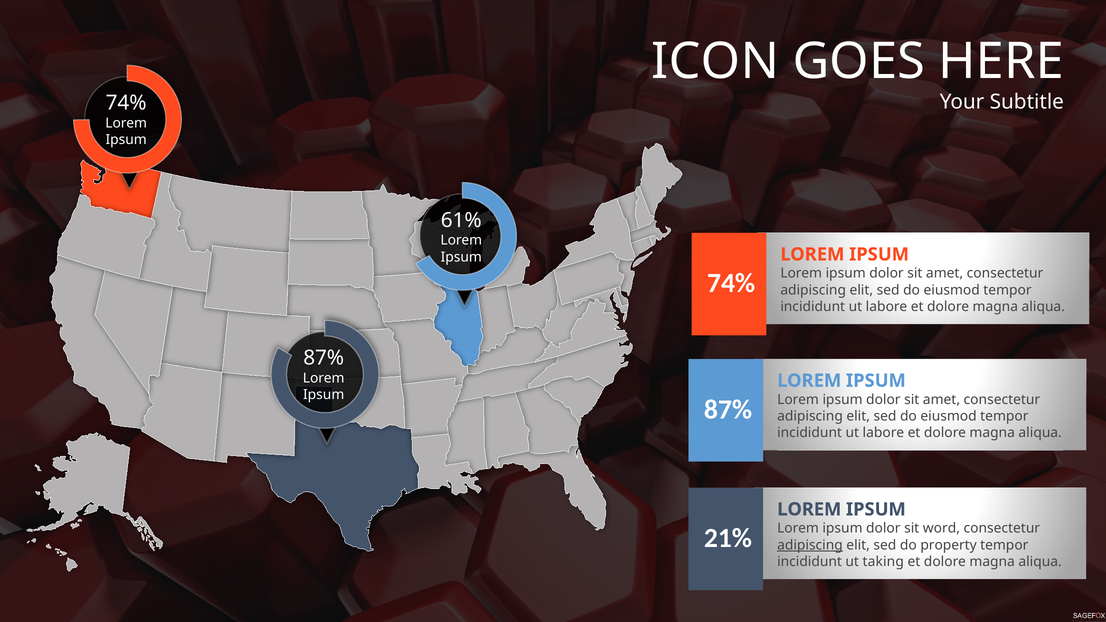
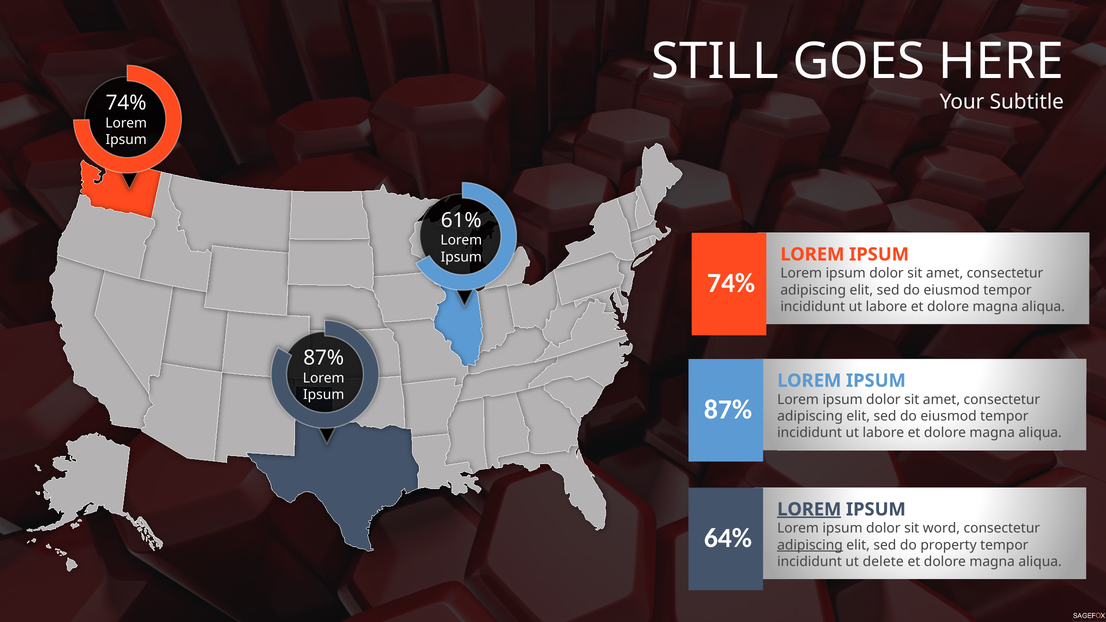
ICON: ICON -> STILL
LOREM at (809, 509) underline: none -> present
21%: 21% -> 64%
taking: taking -> delete
